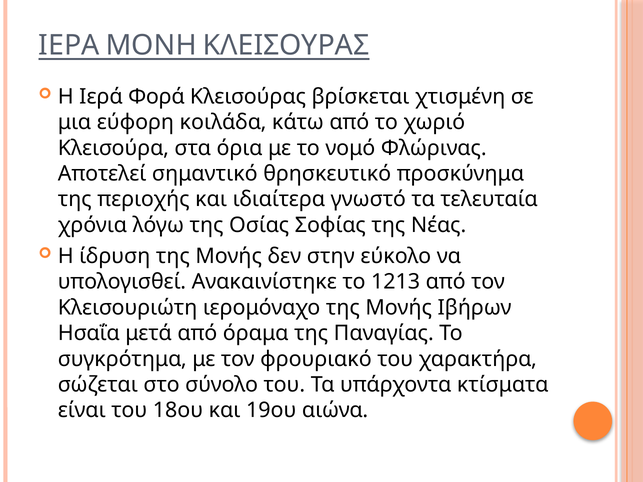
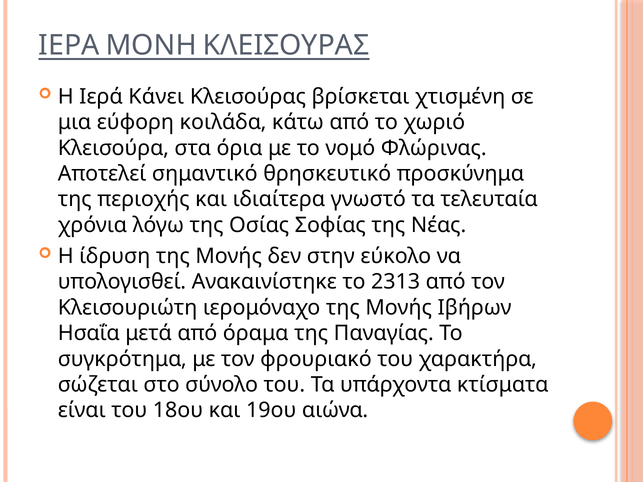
Φορά: Φορά -> Κάνει
1213: 1213 -> 2313
